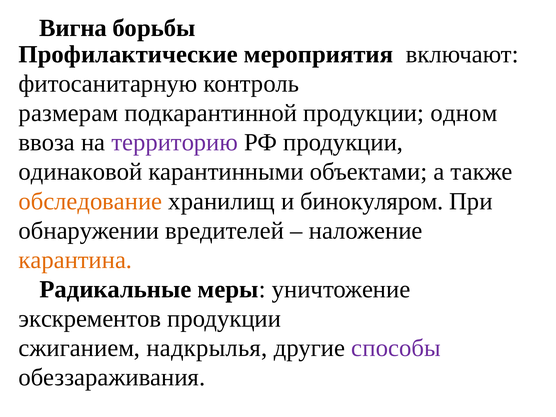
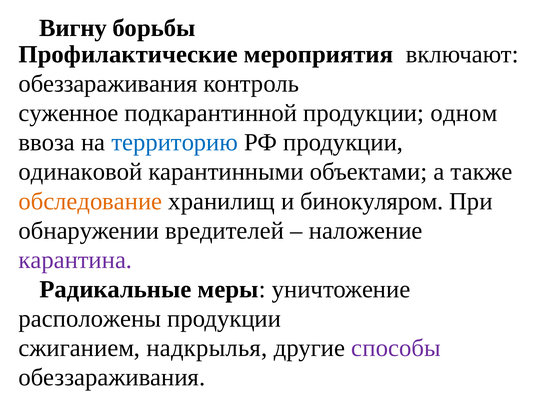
Вигна: Вигна -> Вигну
фитосанитарную at (108, 84): фитосанитарную -> обеззараживания
размерам: размерам -> суженное
территорию colour: purple -> blue
карантина colour: orange -> purple
экскрементов: экскрементов -> расположены
